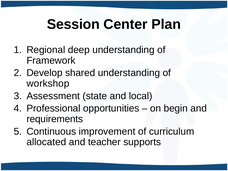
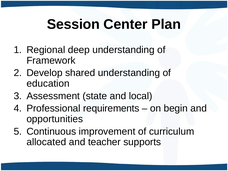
workshop: workshop -> education
opportunities: opportunities -> requirements
requirements: requirements -> opportunities
